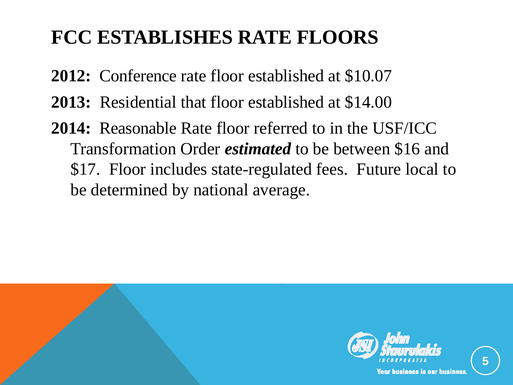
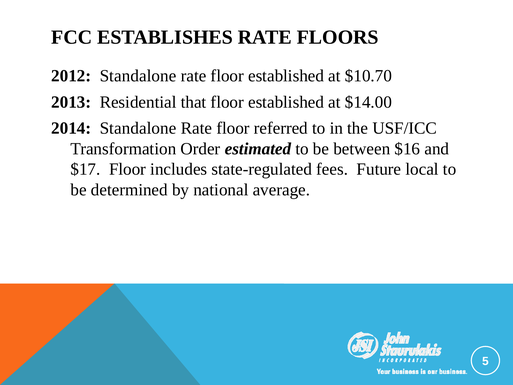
2012 Conference: Conference -> Standalone
$10.07: $10.07 -> $10.70
2014 Reasonable: Reasonable -> Standalone
